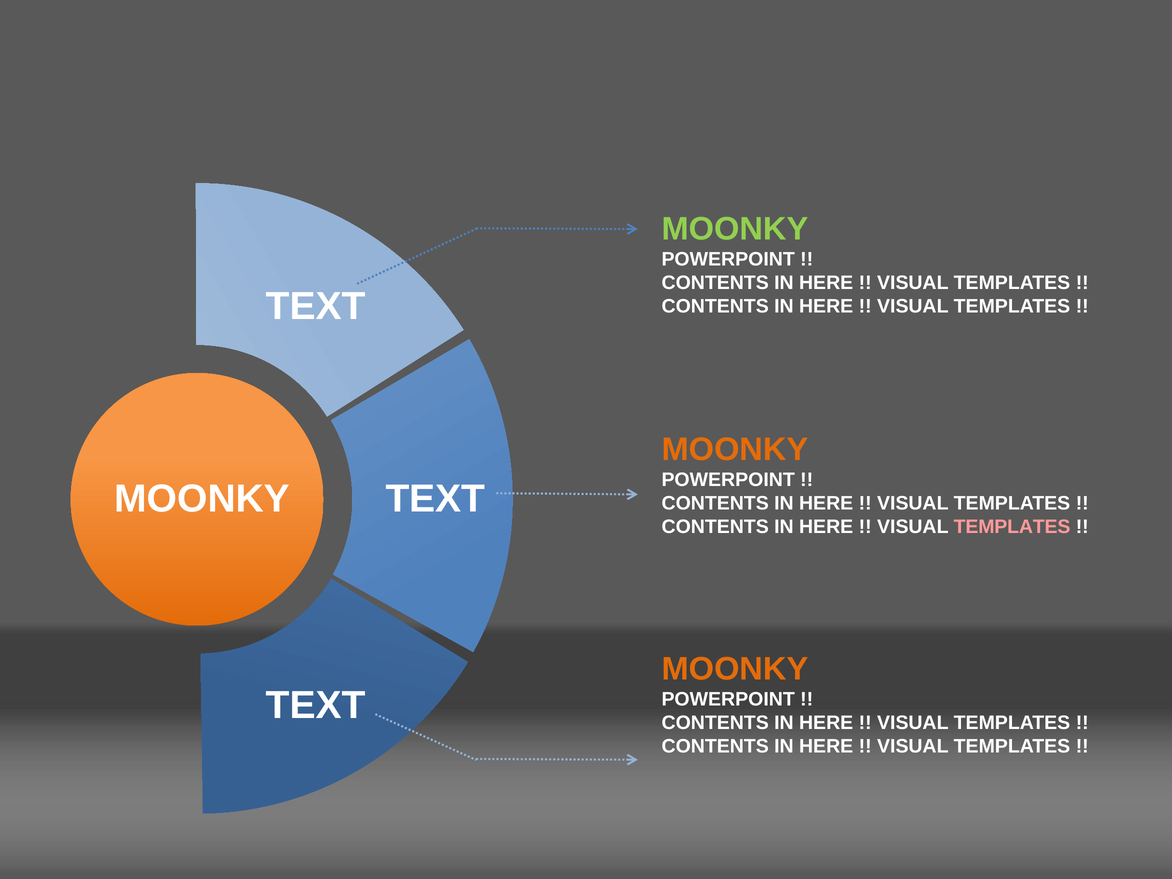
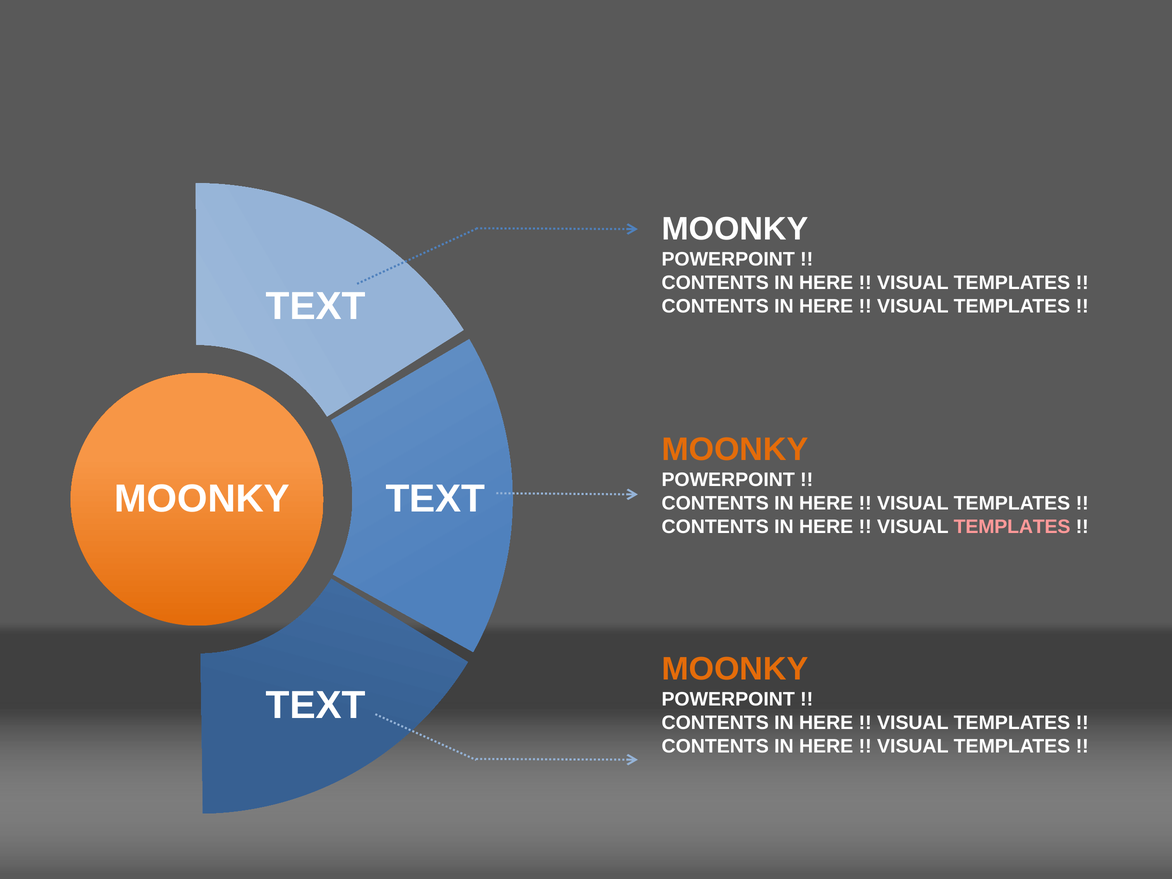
MOONKY at (735, 229) colour: light green -> white
